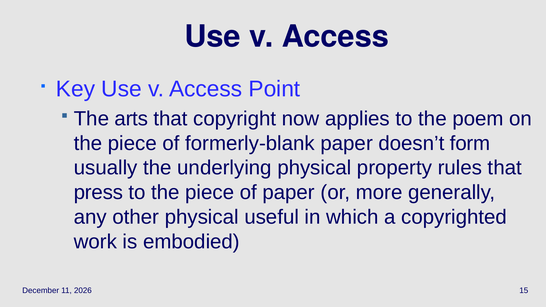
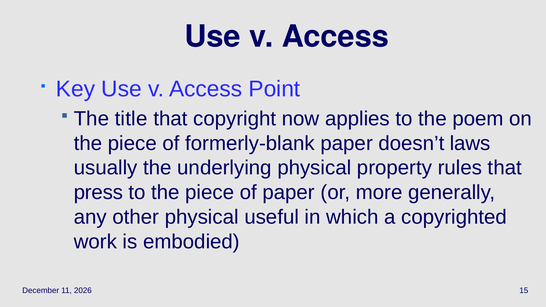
arts: arts -> title
form: form -> laws
